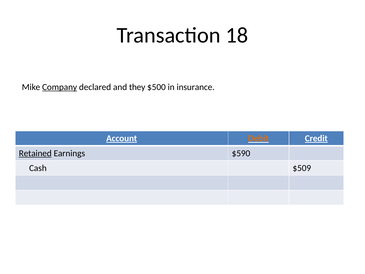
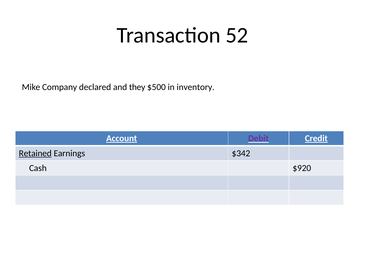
18: 18 -> 52
Company underline: present -> none
insurance: insurance -> inventory
Debit colour: orange -> purple
$590: $590 -> $342
$509: $509 -> $920
